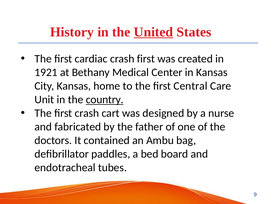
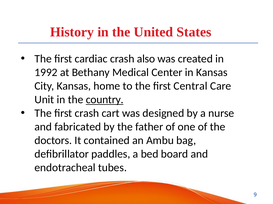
United underline: present -> none
crash first: first -> also
1921: 1921 -> 1992
